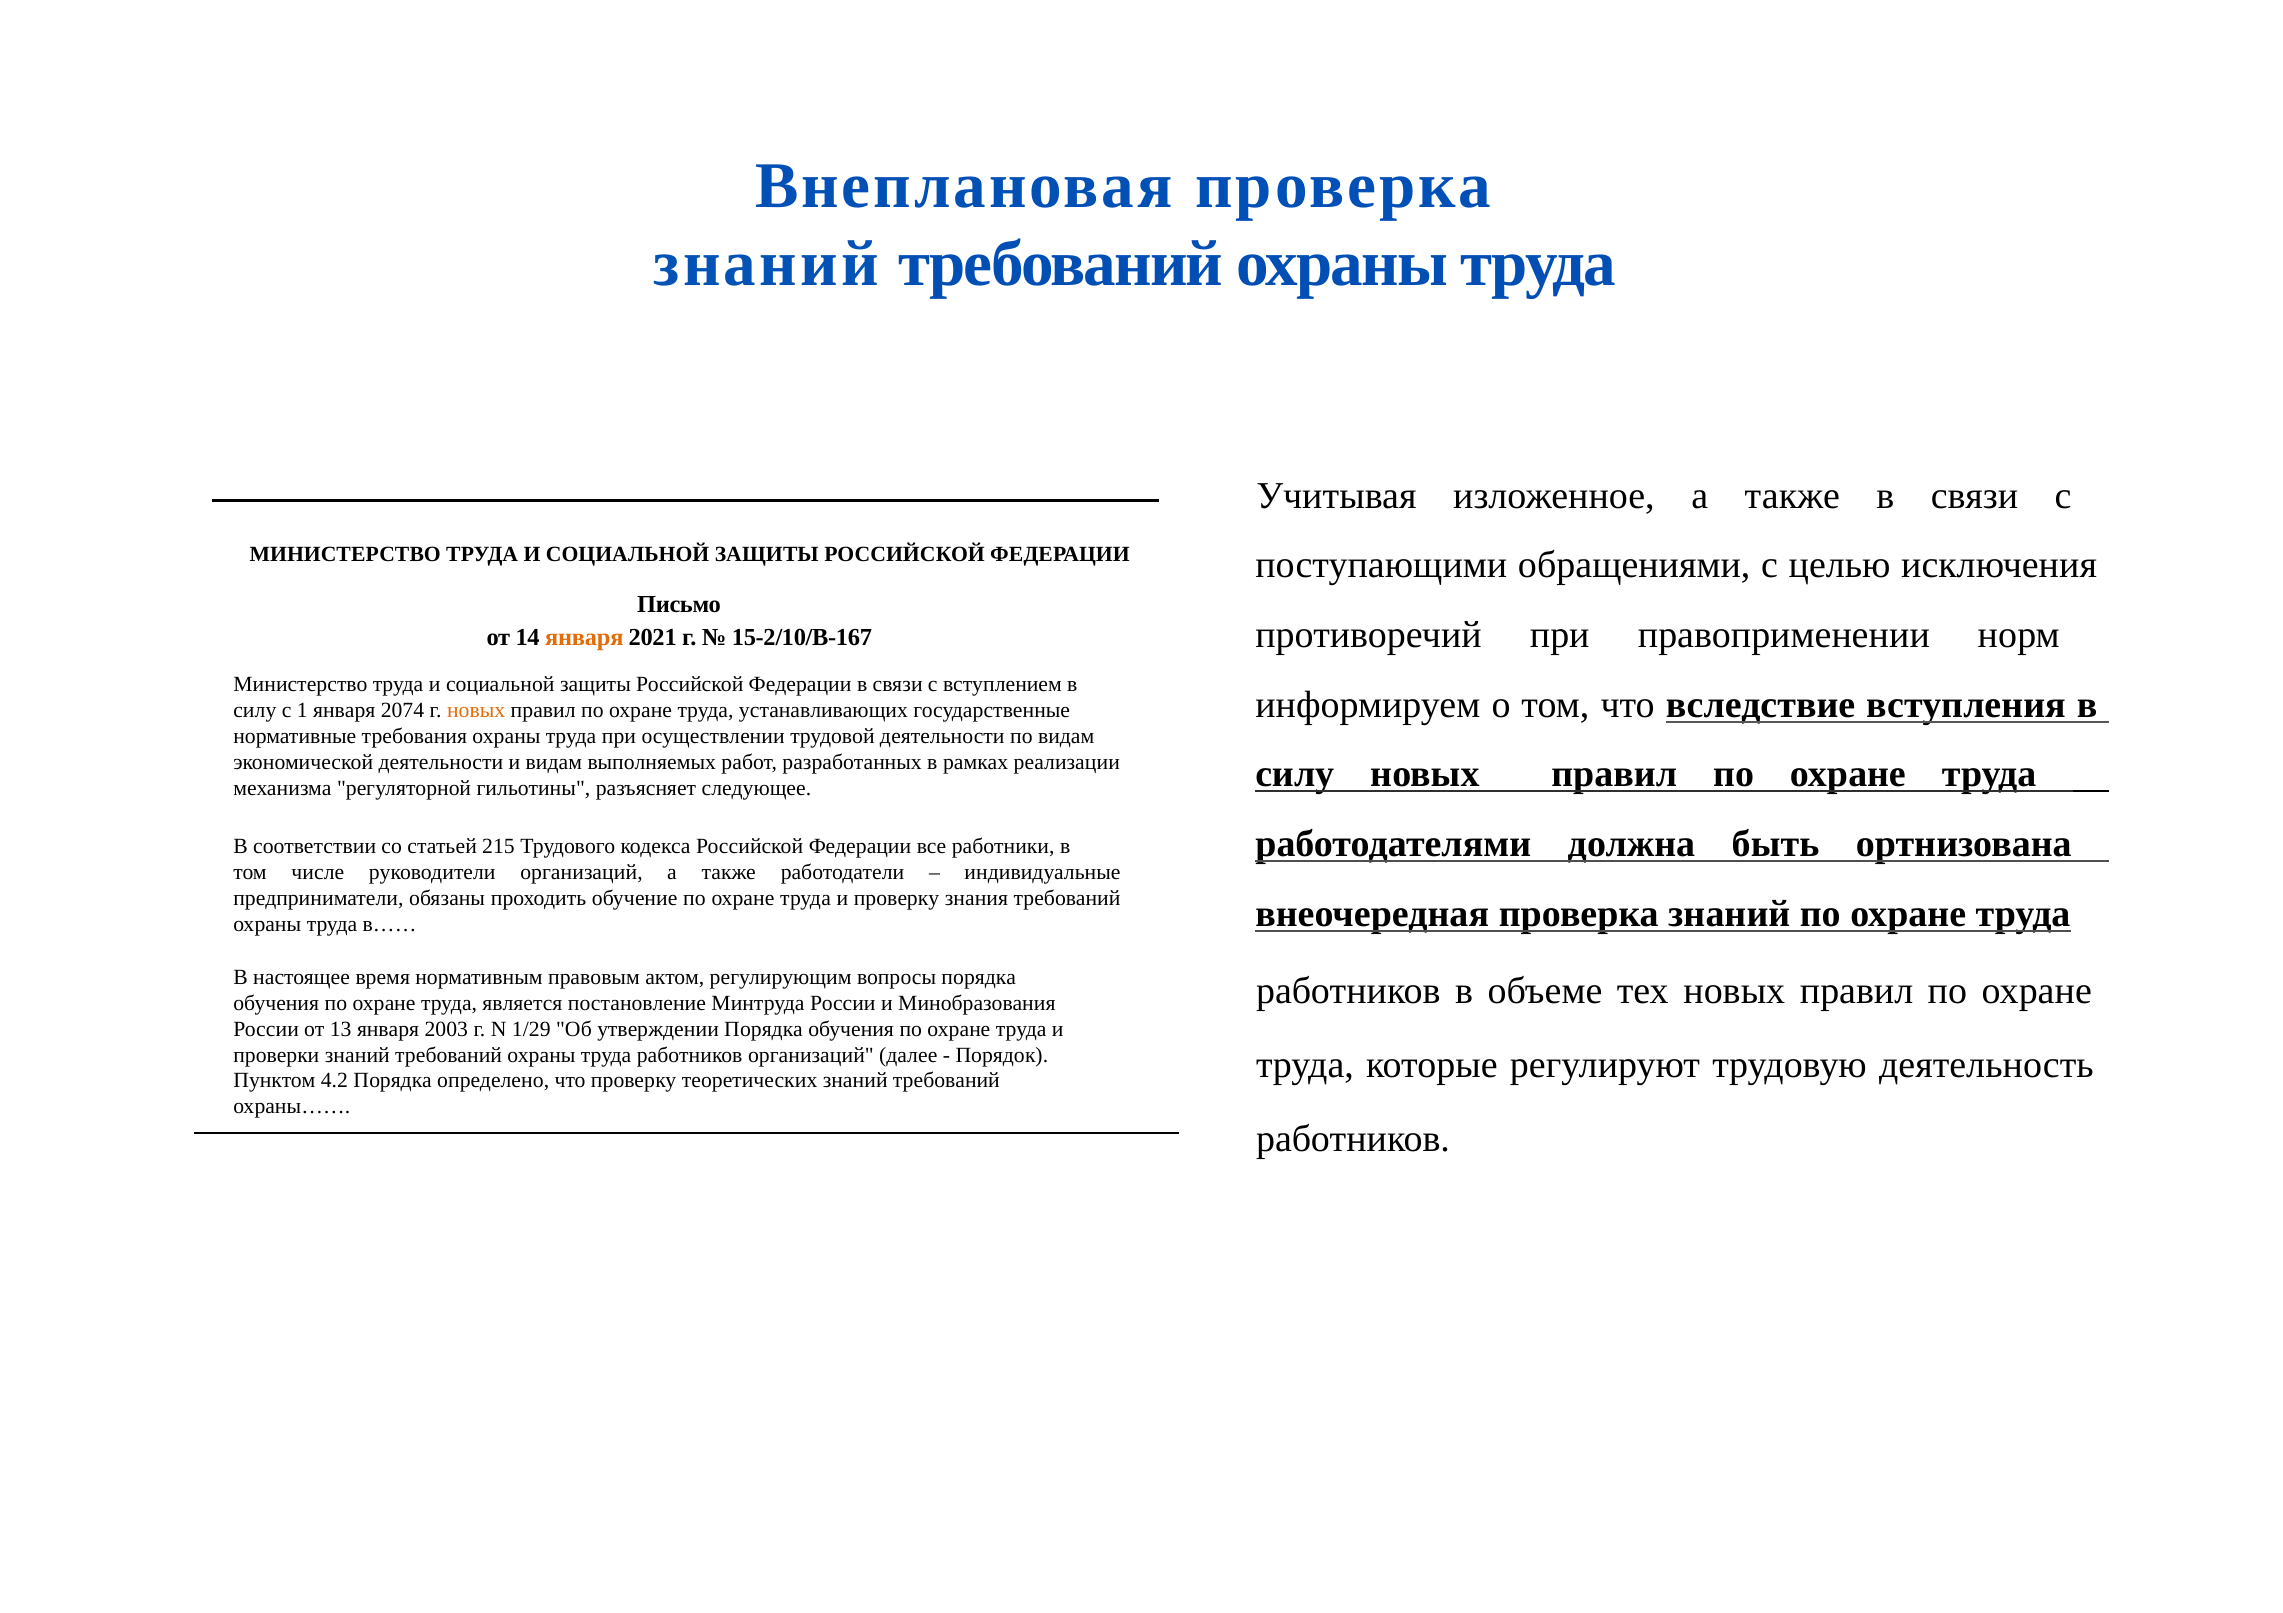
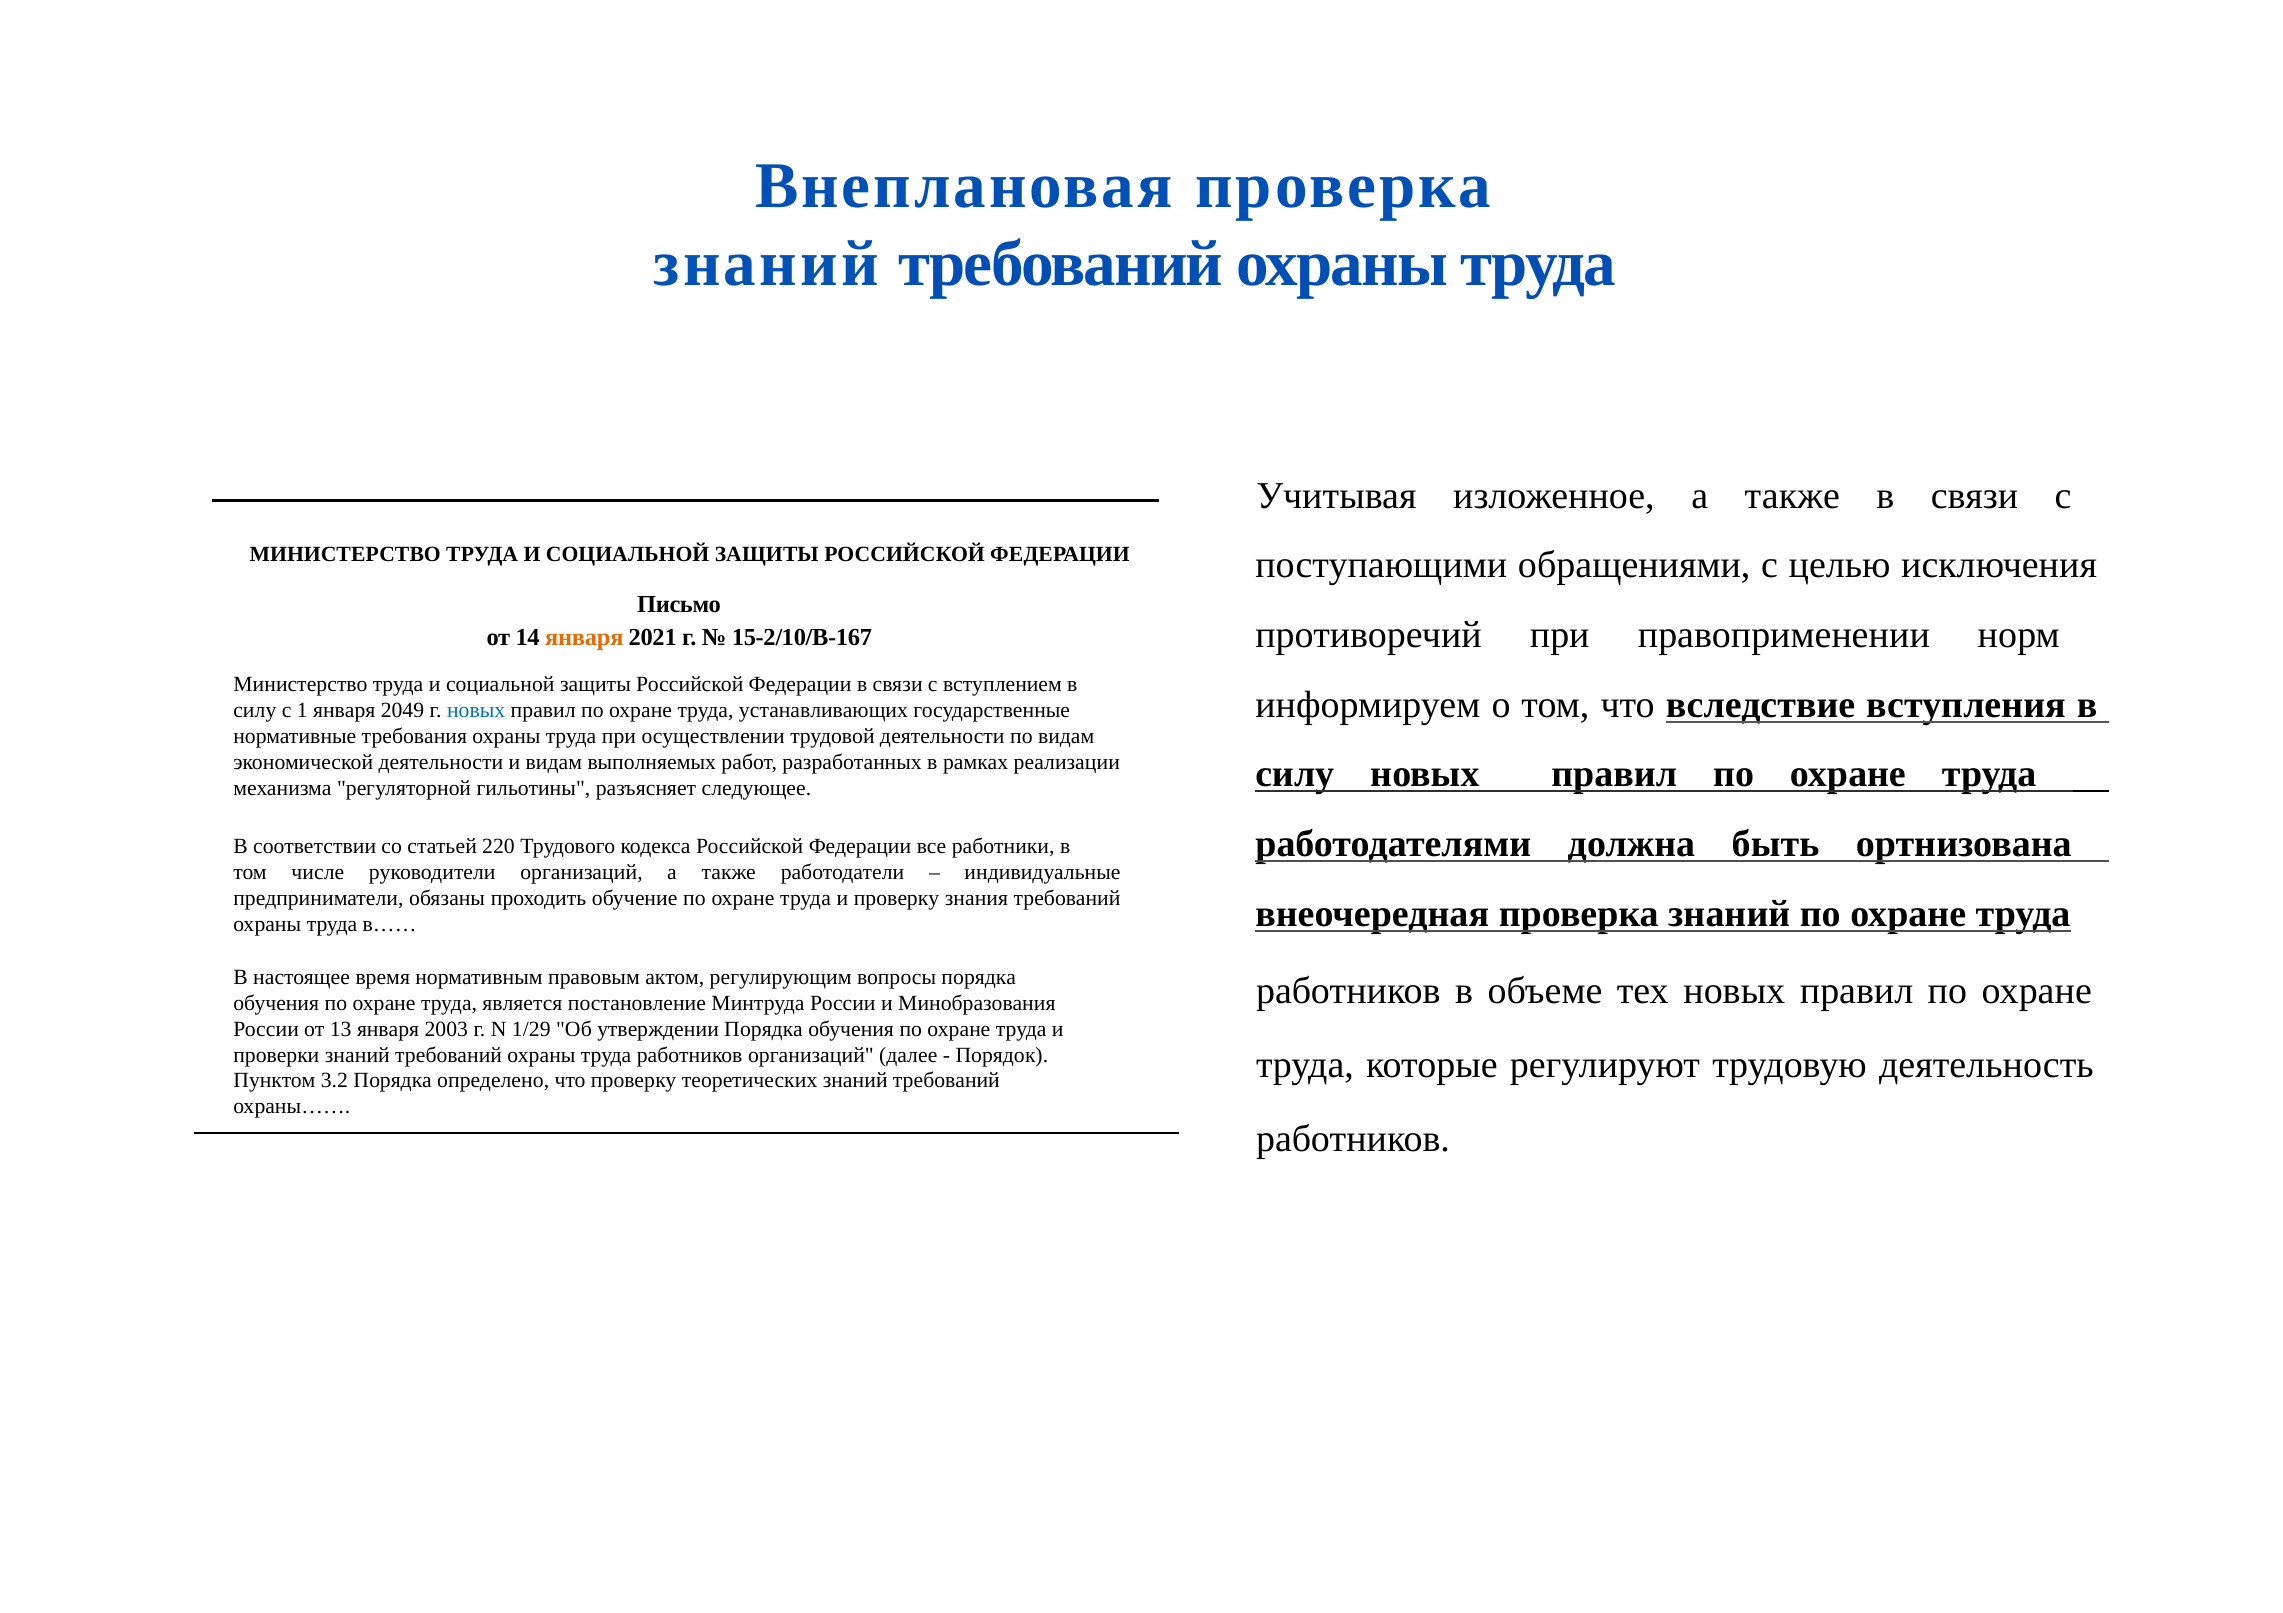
2074: 2074 -> 2049
новых at (476, 710) colour: orange -> blue
215: 215 -> 220
4.2: 4.2 -> 3.2
